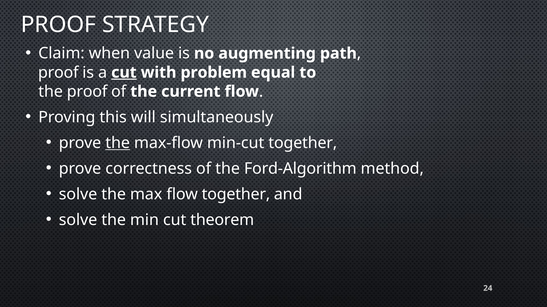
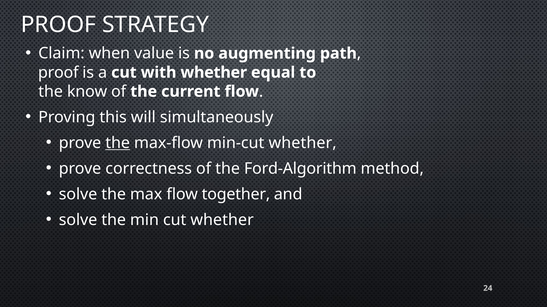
cut at (124, 73) underline: present -> none
with problem: problem -> whether
the proof: proof -> know
min-cut together: together -> whether
cut theorem: theorem -> whether
